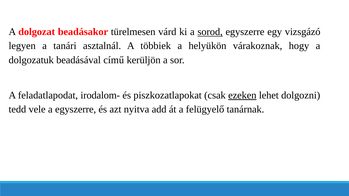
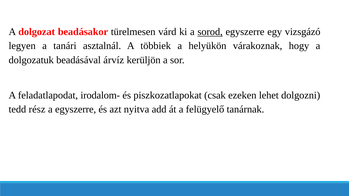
című: című -> árvíz
ezeken underline: present -> none
vele: vele -> rész
